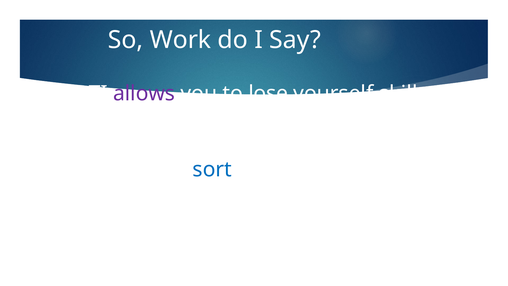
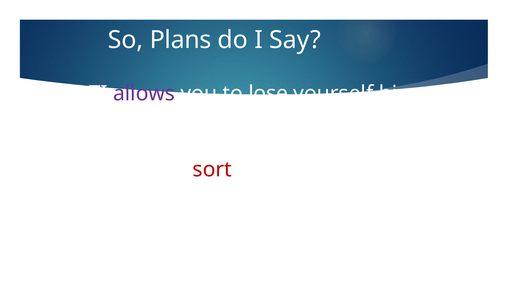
Work: Work -> Plans
skill: skill -> hire
sort colour: blue -> red
